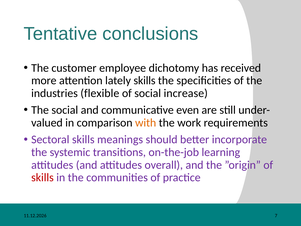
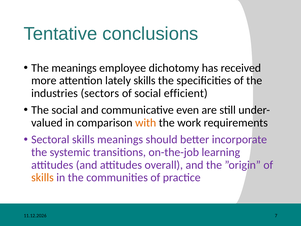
The customer: customer -> meanings
flexible: flexible -> sectors
increase: increase -> efficient
skills at (42, 177) colour: red -> orange
